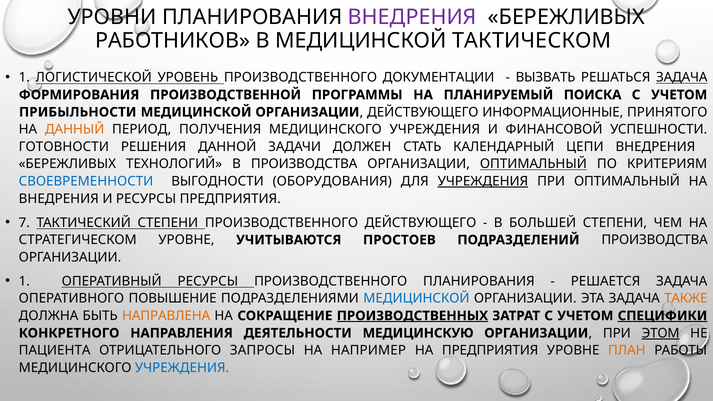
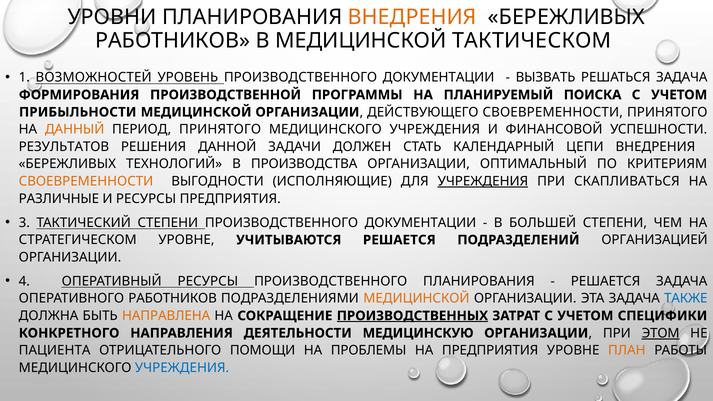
ВНЕДРЕНИЯ at (412, 17) colour: purple -> orange
ЛОГИСТИЧЕСКОЙ: ЛОГИСТИЧЕСКОЙ -> ВОЗМОЖНОСТЕЙ
ЗАДАЧА at (682, 78) underline: present -> none
ДЕЙСТВУЮЩЕГО ИНФОРМАЦИОННЫЕ: ИНФОРМАЦИОННЫЕ -> СВОЕВРЕМЕННОСТИ
ПЕРИОД ПОЛУЧЕНИЯ: ПОЛУЧЕНИЯ -> ПРИНЯТОГО
ГОТОВНОСТИ: ГОТОВНОСТИ -> РЕЗУЛЬТАТОВ
ОПТИМАЛЬНЫЙ at (533, 164) underline: present -> none
СВОЕВРЕМЕННОСТИ at (86, 181) colour: blue -> orange
ОБОРУДОВАНИЯ: ОБОРУДОВАНИЯ -> ИСПОЛНЯЮЩИЕ
ПРИ ОПТИМАЛЬНЫЙ: ОПТИМАЛЬНЫЙ -> СКАПЛИВАТЬСЯ
ВНЕДРЕНИЯ at (59, 199): ВНЕДРЕНИЯ -> РАЗЛИЧНЫЕ
7: 7 -> 3
ДЕЙСТВУЮЩЕГО at (420, 223): ДЕЙСТВУЮЩЕГО -> ДОКУМЕНТАЦИИ
УЧИТЫВАЮТСЯ ПРОСТОЕВ: ПРОСТОЕВ -> РЕШАЕТСЯ
ПОДРАЗДЕЛЕНИЙ ПРОИЗВОДСТВА: ПРОИЗВОДСТВА -> ОРГАНИЗАЦИЕЙ
1 at (24, 281): 1 -> 4
ОПЕРАТИВНОГО ПОВЫШЕНИЕ: ПОВЫШЕНИЕ -> РАБОТНИКОВ
МЕДИЦИНСКОЙ at (416, 299) colour: blue -> orange
ТАКЖЕ colour: orange -> blue
СПЕЦИФИКИ underline: present -> none
ЗАПРОСЫ: ЗАПРОСЫ -> ПОМОЩИ
НАПРИМЕР: НАПРИМЕР -> ПРОБЛЕМЫ
